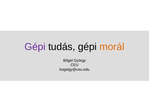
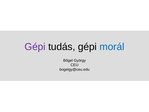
morál colour: orange -> blue
